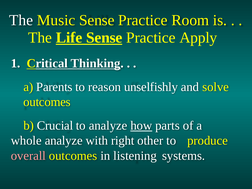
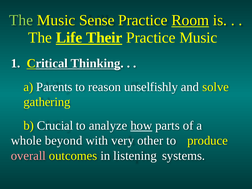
The at (21, 20) colour: white -> light green
Room underline: none -> present
Life Sense: Sense -> Their
Practice Apply: Apply -> Music
outcomes at (47, 102): outcomes -> gathering
whole analyze: analyze -> beyond
right: right -> very
